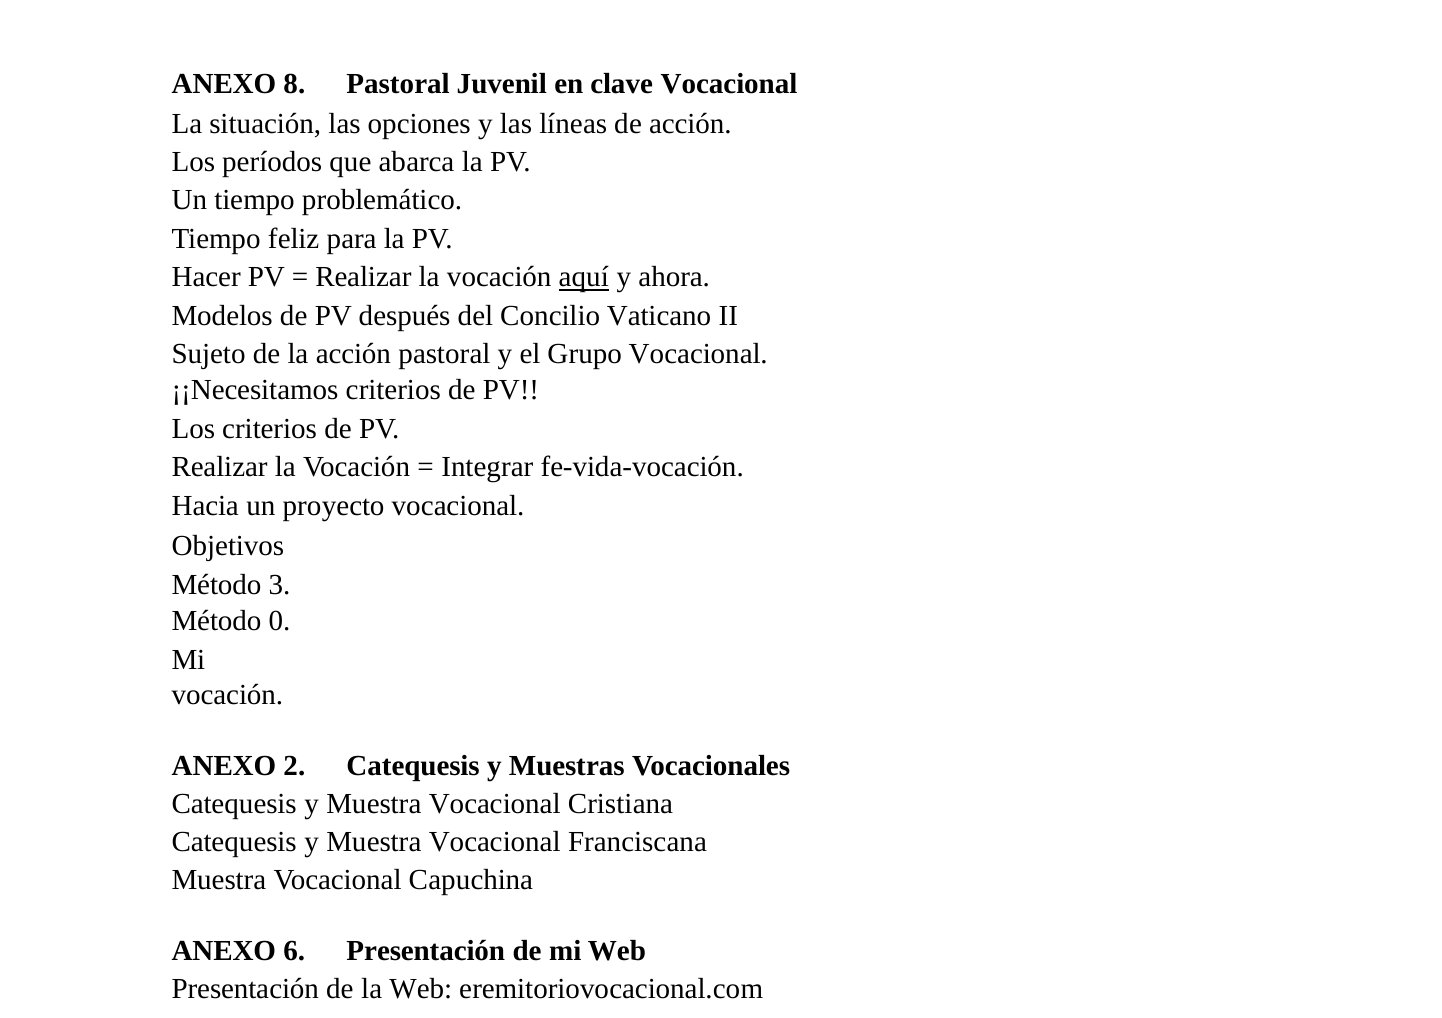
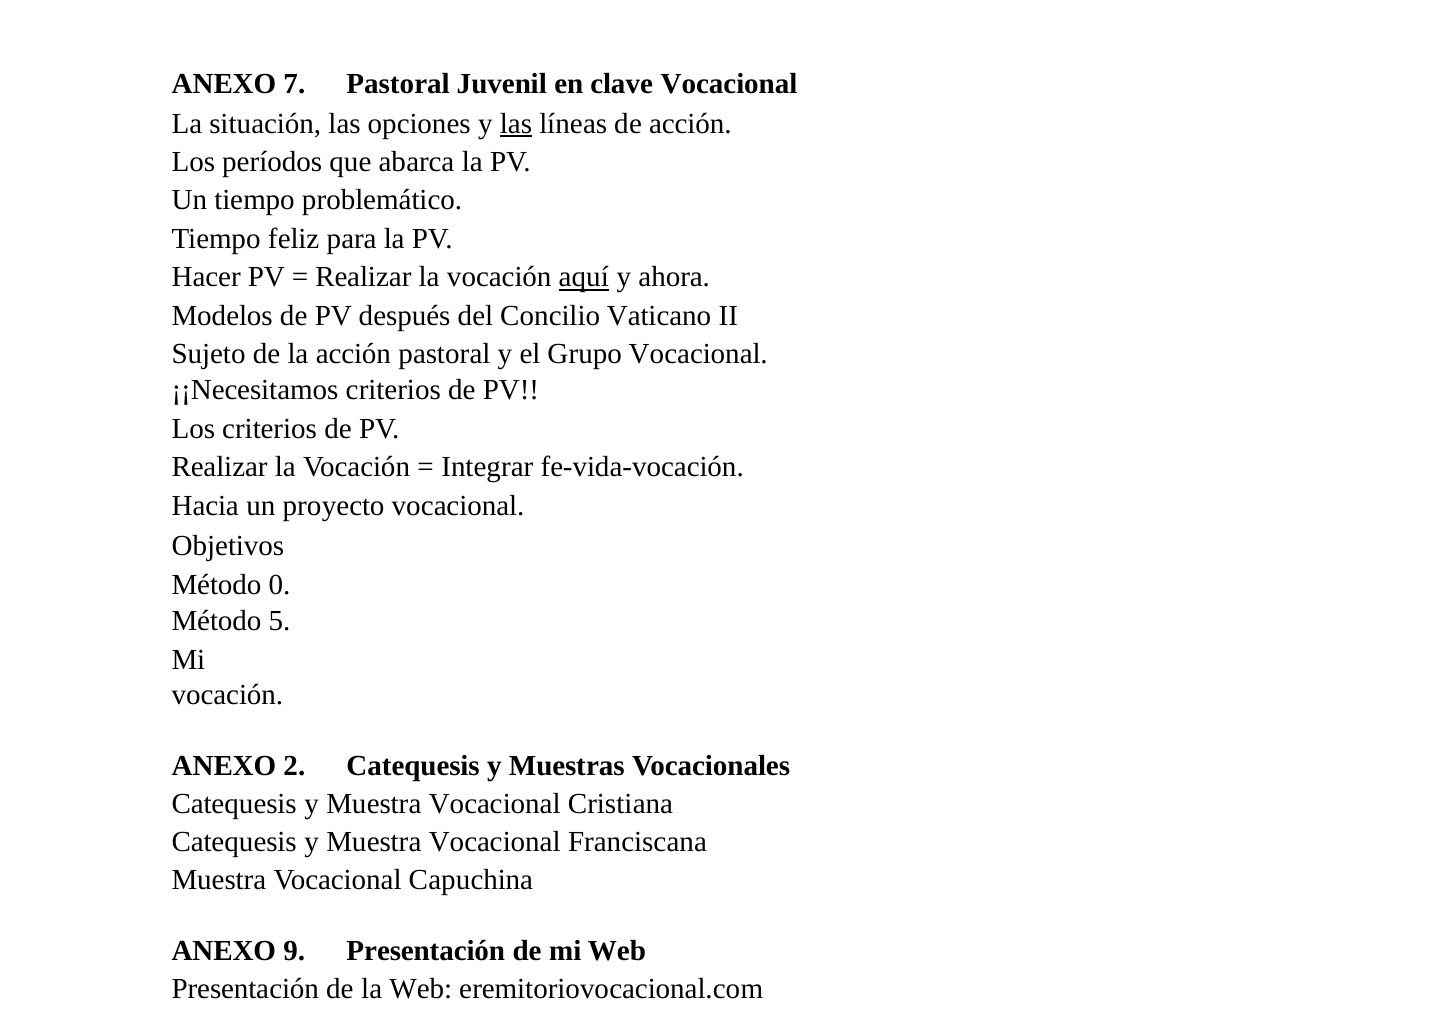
8: 8 -> 7
las at (516, 124) underline: none -> present
3: 3 -> 0
0: 0 -> 5
6: 6 -> 9
